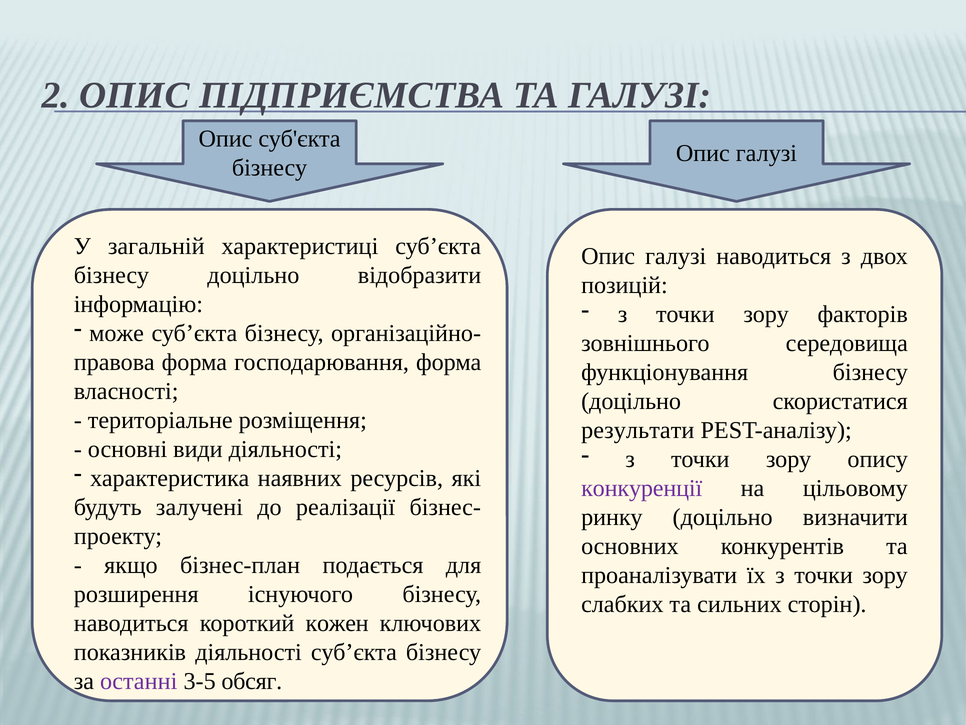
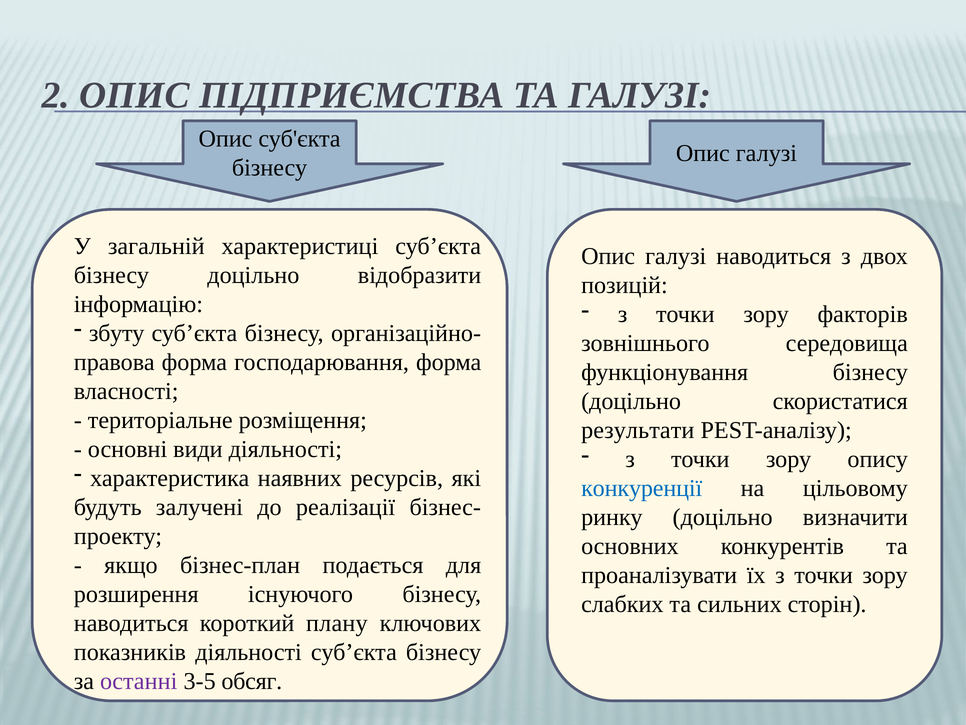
може: може -> збуту
конкуренції colour: purple -> blue
кожен: кожен -> плану
